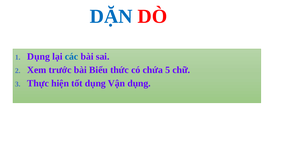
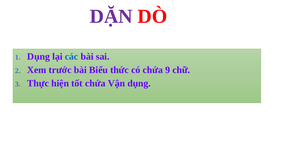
DẶN colour: blue -> purple
5: 5 -> 9
tốt dụng: dụng -> chứa
